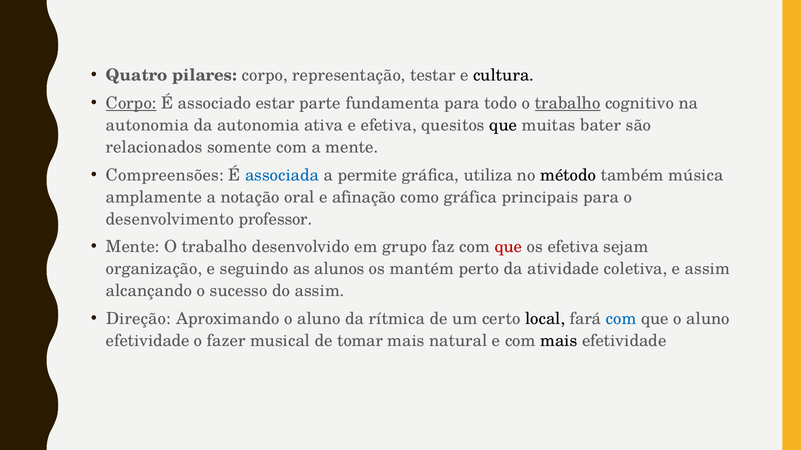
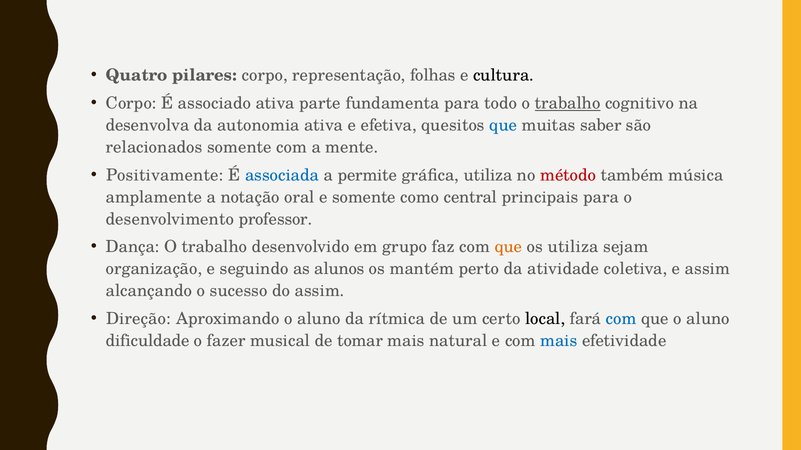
testar: testar -> folhas
Corpo at (131, 103) underline: present -> none
associado estar: estar -> ativa
autonomia at (147, 125): autonomia -> desenvolva
que at (503, 125) colour: black -> blue
bater: bater -> saber
Compreensões: Compreensões -> Positivamente
método colour: black -> red
e afinação: afinação -> somente
como gráfica: gráfica -> central
Mente at (133, 247): Mente -> Dança
que at (508, 247) colour: red -> orange
os efetiva: efetiva -> utiliza
efetividade at (148, 341): efetividade -> dificuldade
mais at (559, 341) colour: black -> blue
